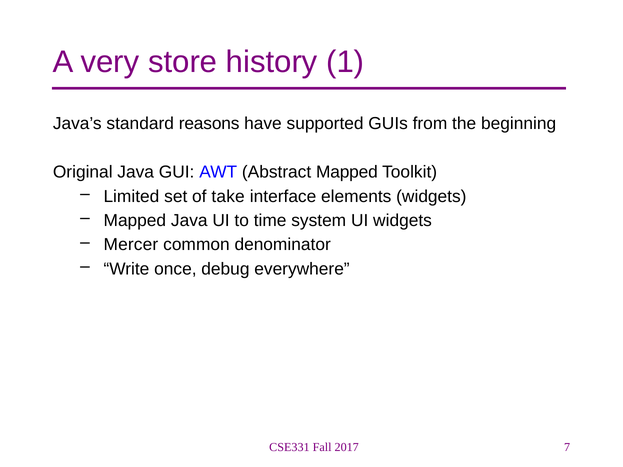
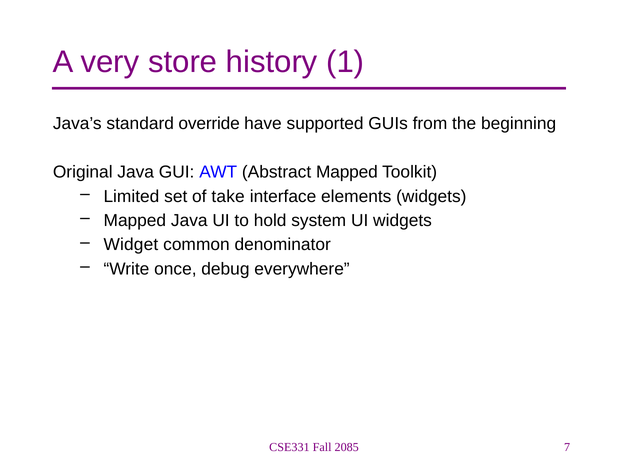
reasons: reasons -> override
time: time -> hold
Mercer: Mercer -> Widget
2017: 2017 -> 2085
